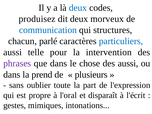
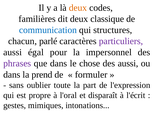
deux at (78, 8) colour: blue -> orange
produisez: produisez -> familières
morveux: morveux -> classique
particuliers colour: blue -> purple
telle: telle -> égal
intervention: intervention -> impersonnel
plusieurs: plusieurs -> formuler
